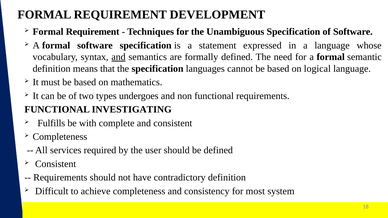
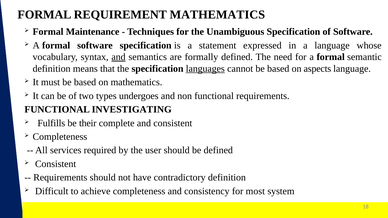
REQUIREMENT DEVELOPMENT: DEVELOPMENT -> MATHEMATICS
Requirement at (93, 32): Requirement -> Maintenance
languages underline: none -> present
logical: logical -> aspects
with: with -> their
